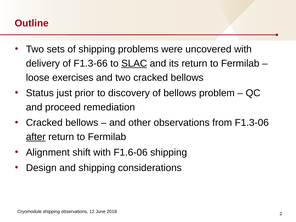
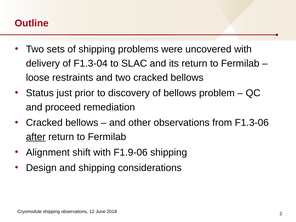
F1.3-66: F1.3-66 -> F1.3-04
SLAC underline: present -> none
exercises: exercises -> restraints
F1.6-06: F1.6-06 -> F1.9-06
